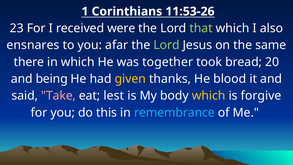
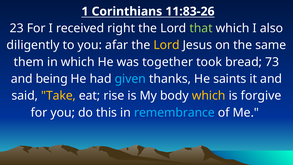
11:53-26: 11:53-26 -> 11:83-26
were: were -> right
ensnares: ensnares -> diligently
Lord at (167, 45) colour: light green -> yellow
there: there -> them
20: 20 -> 73
given colour: yellow -> light blue
blood: blood -> saints
Take colour: pink -> yellow
lest: lest -> rise
